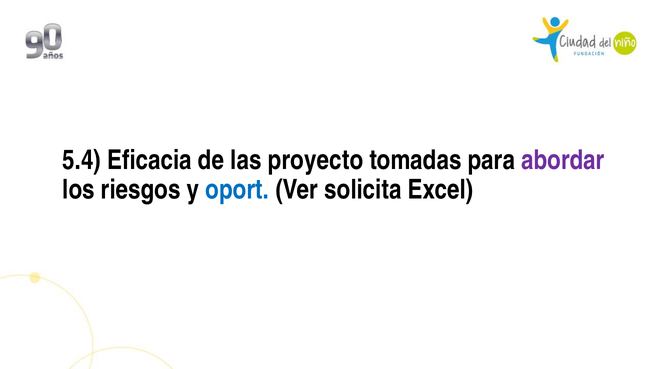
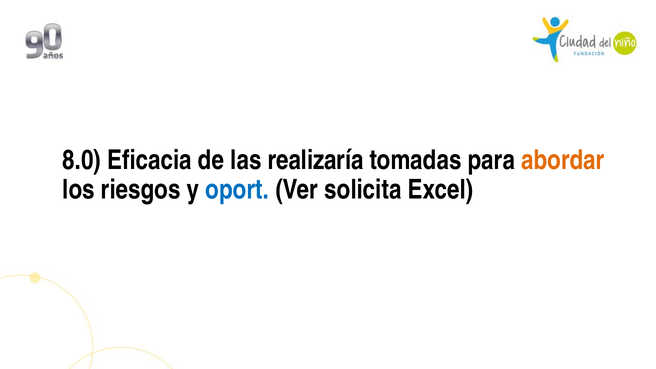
5.4: 5.4 -> 8.0
proyecto: proyecto -> realizaría
abordar colour: purple -> orange
